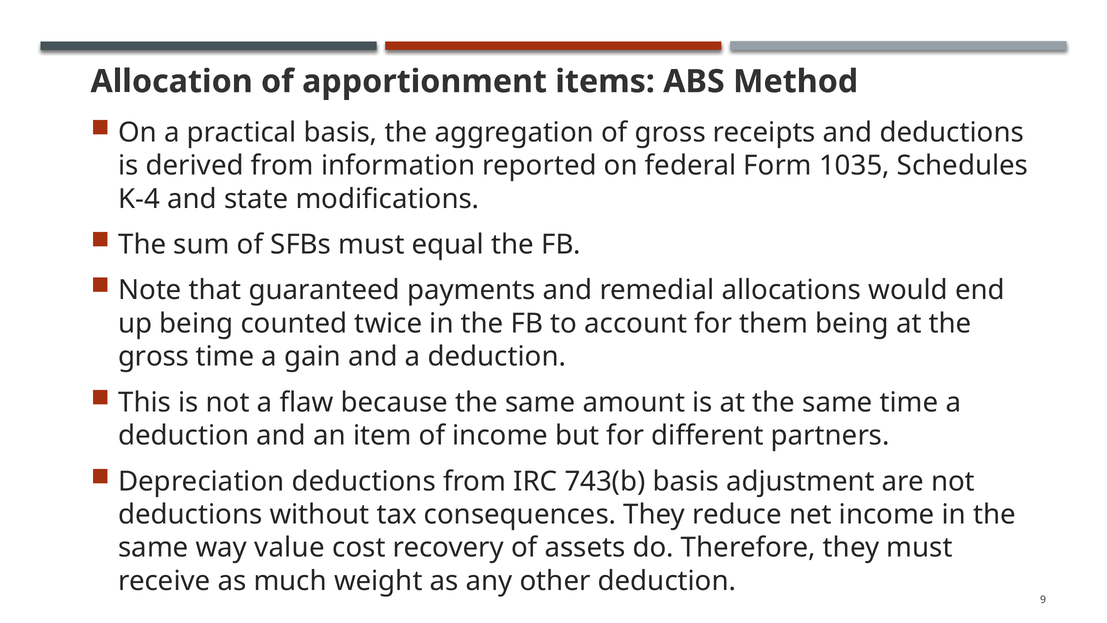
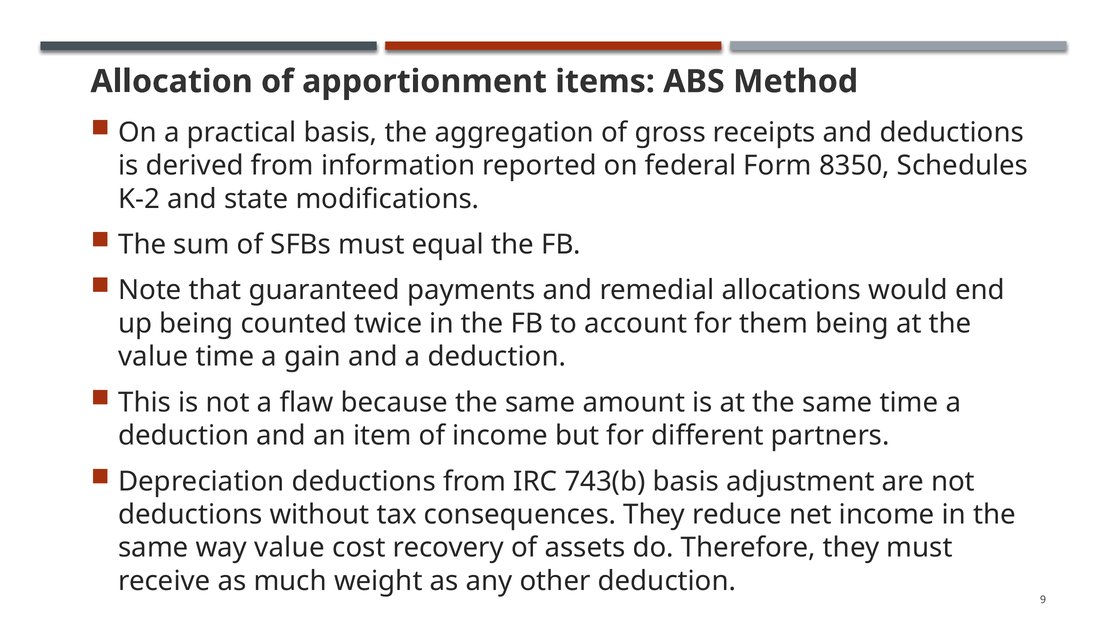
1035: 1035 -> 8350
K-4: K-4 -> K-2
gross at (154, 357): gross -> value
